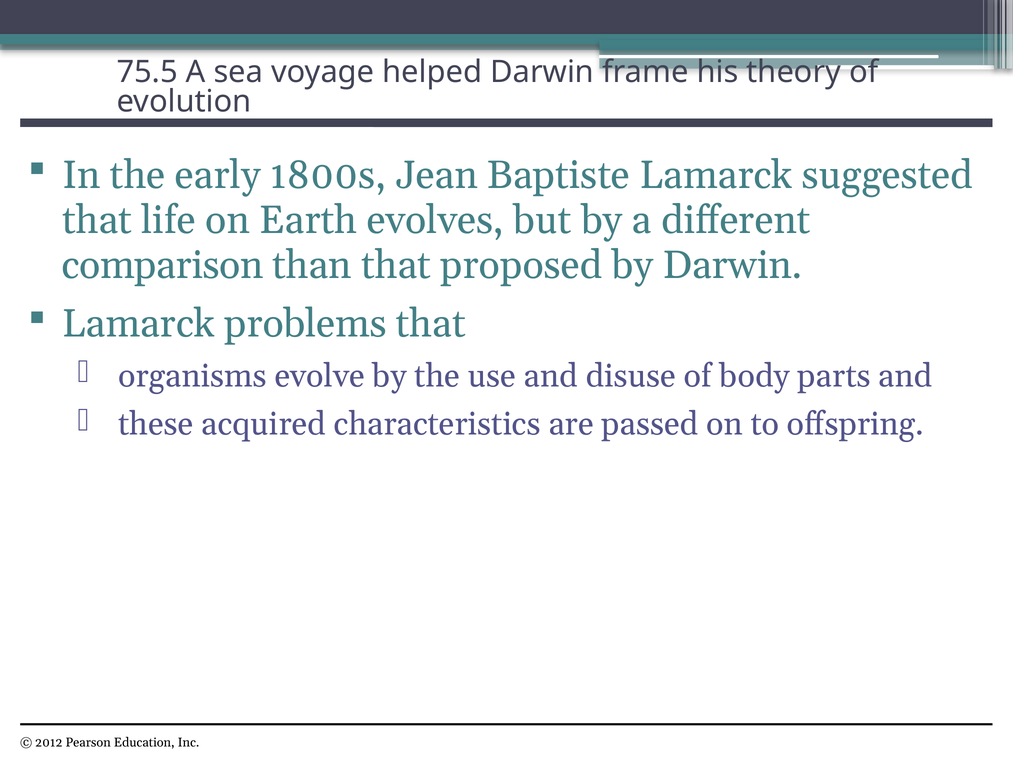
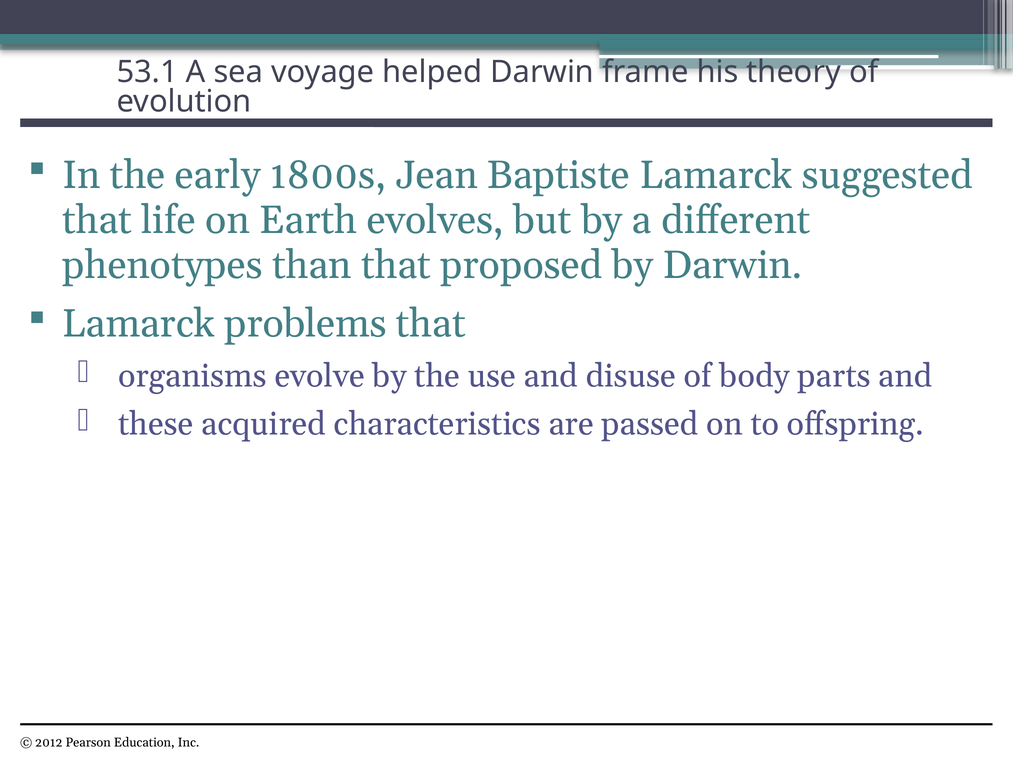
75.5: 75.5 -> 53.1
comparison: comparison -> phenotypes
